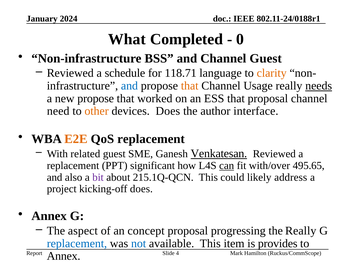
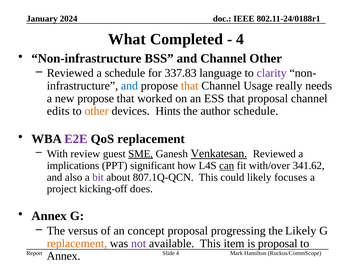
0 at (240, 39): 0 -> 4
Channel Guest: Guest -> Other
118.71: 118.71 -> 337.83
clarity colour: orange -> purple
needs underline: present -> none
need: need -> edits
devices Does: Does -> Hints
author interface: interface -> schedule
E2E colour: orange -> purple
related: related -> review
SME underline: none -> present
replacement at (73, 166): replacement -> implications
495.65: 495.65 -> 341.62
215.1Q-QCN: 215.1Q-QCN -> 807.1Q-QCN
address: address -> focuses
aspect: aspect -> versus
the Really: Really -> Likely
replacement at (77, 243) colour: blue -> orange
not colour: blue -> purple
is provides: provides -> proposal
